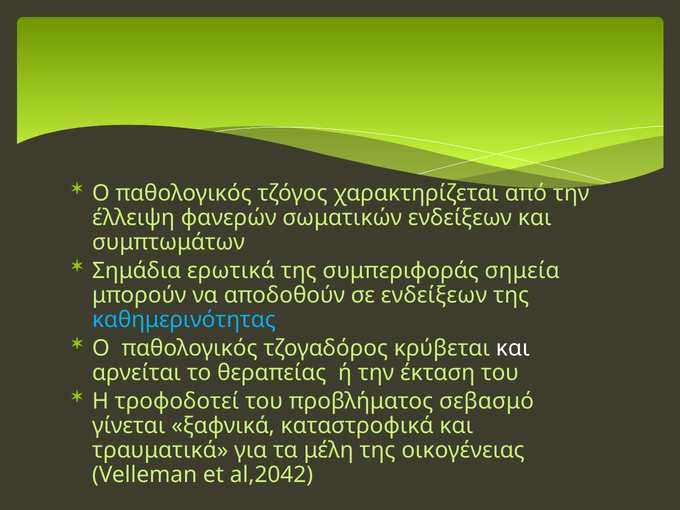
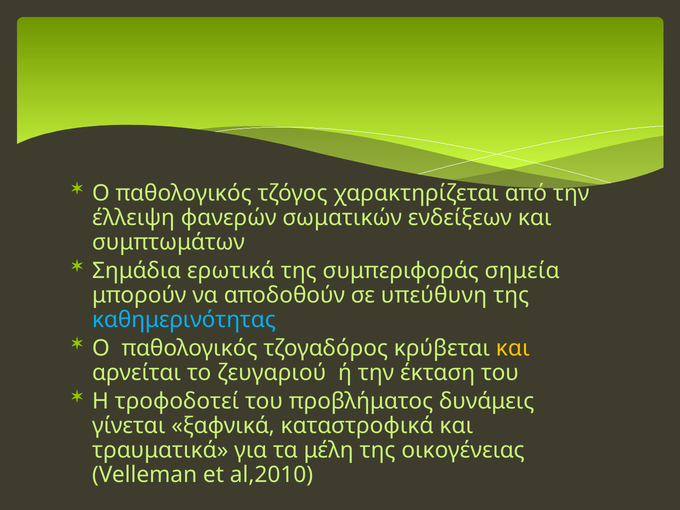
σε ενδείξεων: ενδείξεων -> υπεύθυνη
και at (513, 348) colour: white -> yellow
θεραπείας: θεραπείας -> ζευγαριού
σεβασμό: σεβασμό -> δυνάμεις
al,2042: al,2042 -> al,2010
